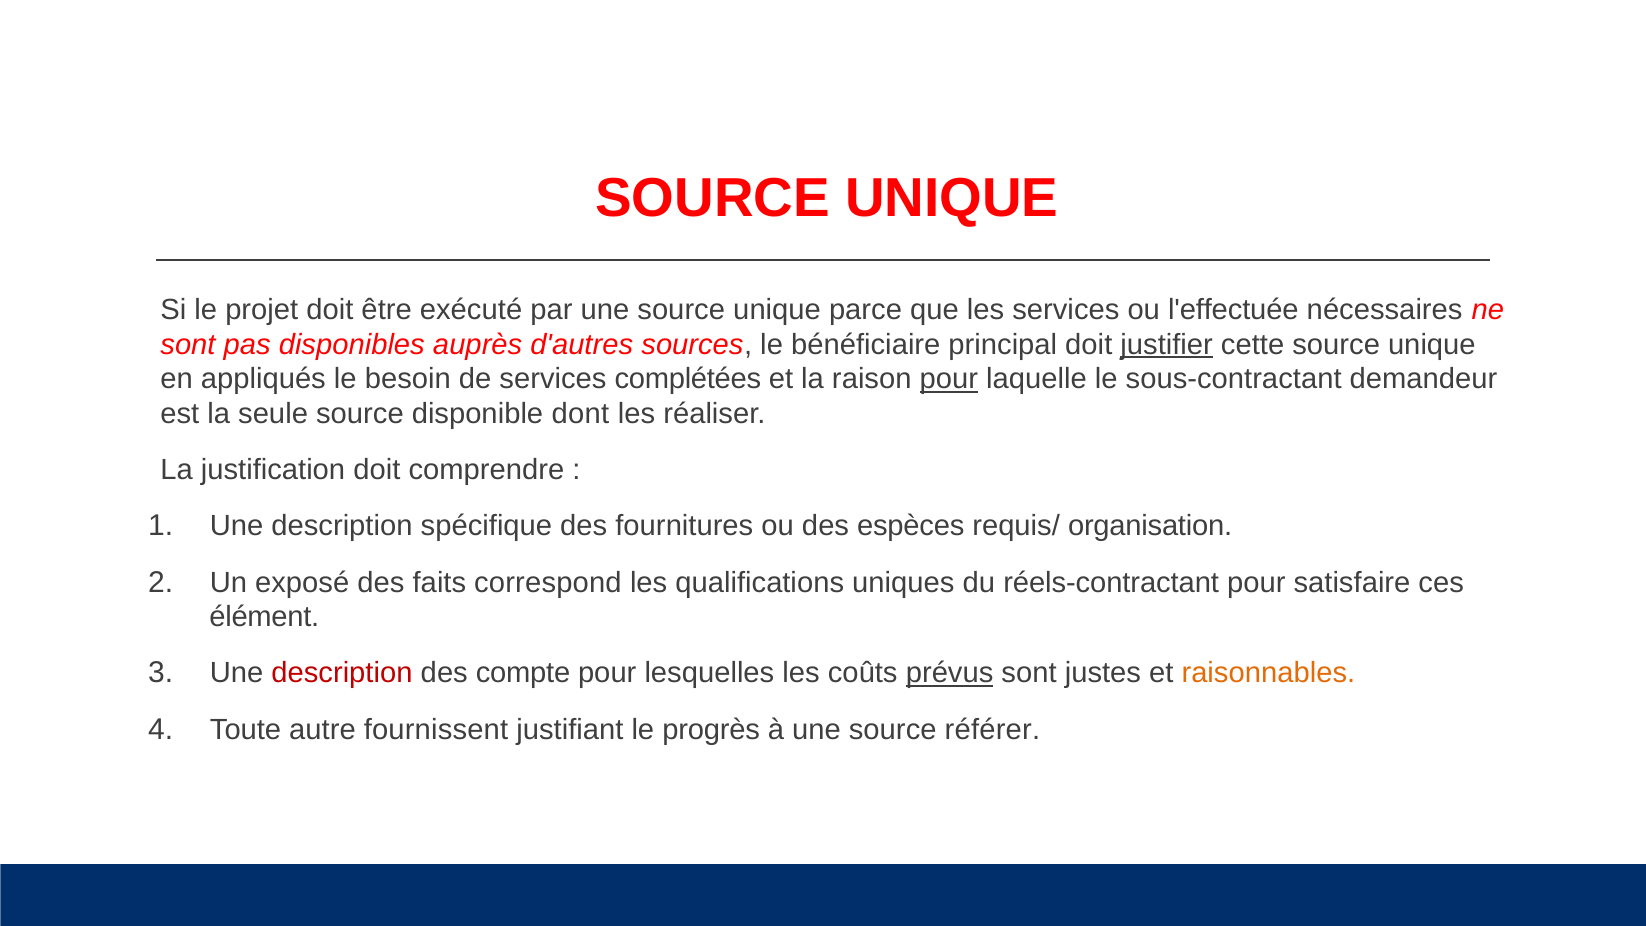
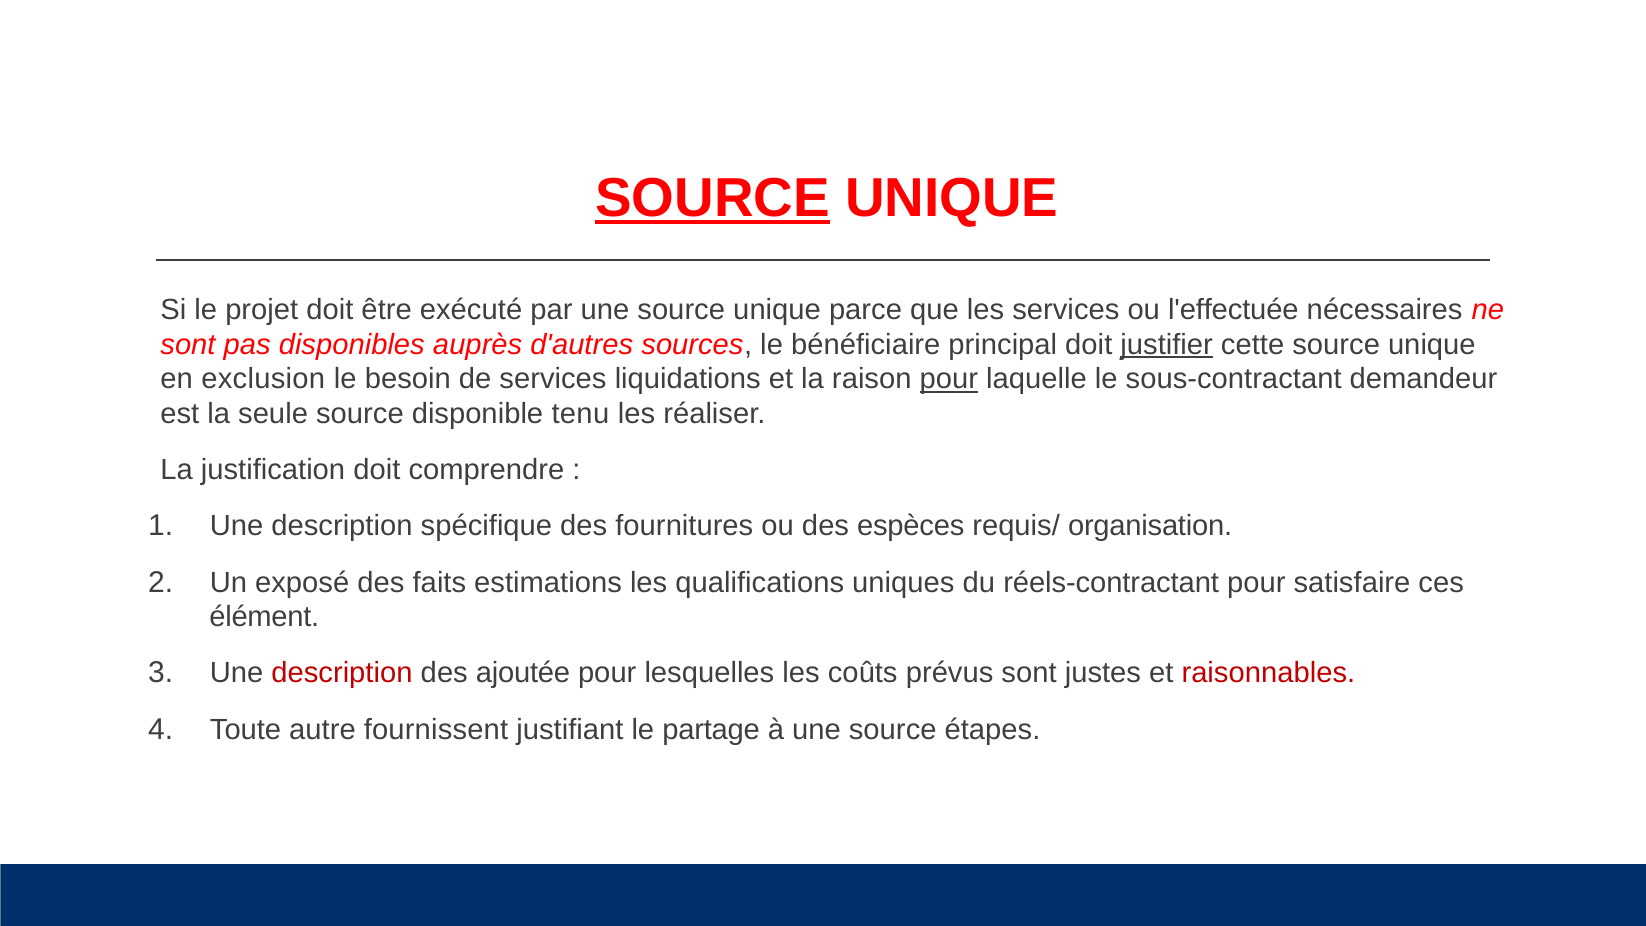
SOURCE at (713, 198) underline: none -> present
appliqués: appliqués -> exclusion
complétées: complétées -> liquidations
dont: dont -> tenu
correspond: correspond -> estimations
compte: compte -> ajoutée
prévus underline: present -> none
raisonnables colour: orange -> red
progrès: progrès -> partage
référer: référer -> étapes
